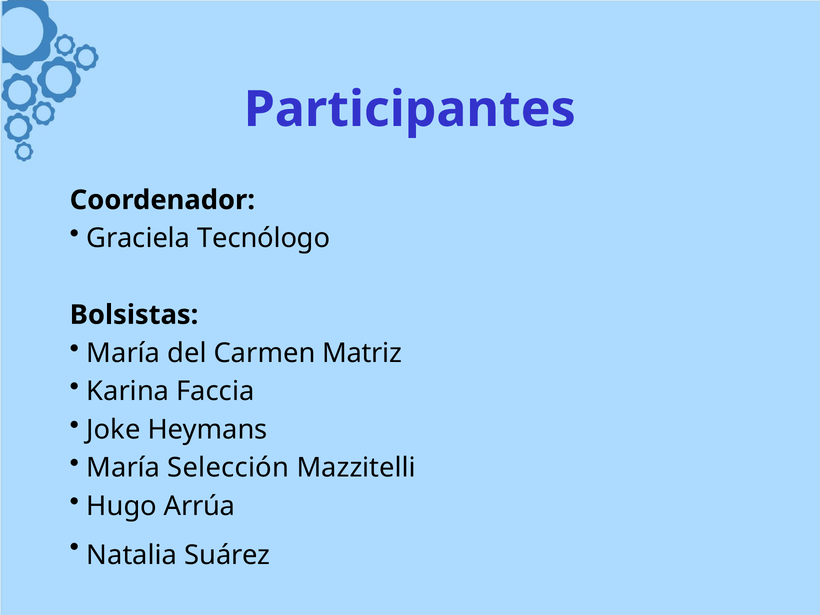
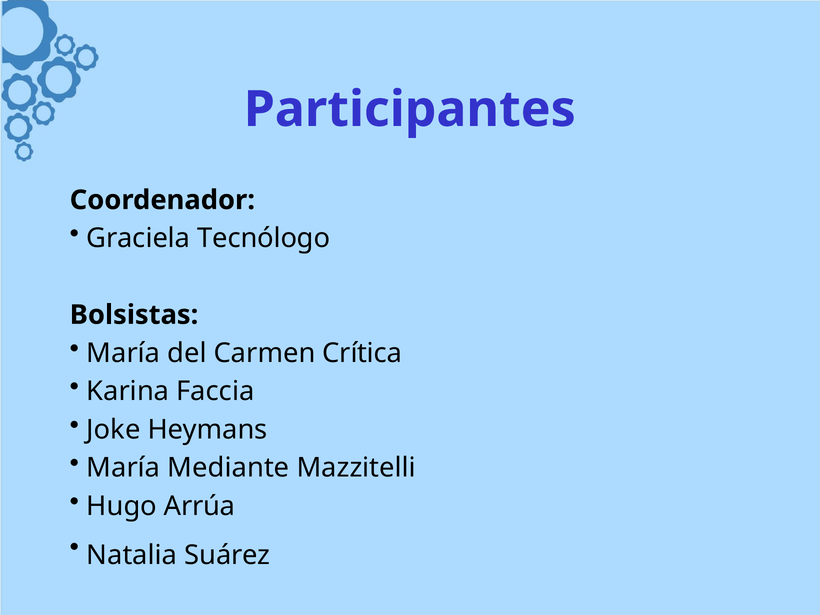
Matriz: Matriz -> Crítica
Selección: Selección -> Mediante
